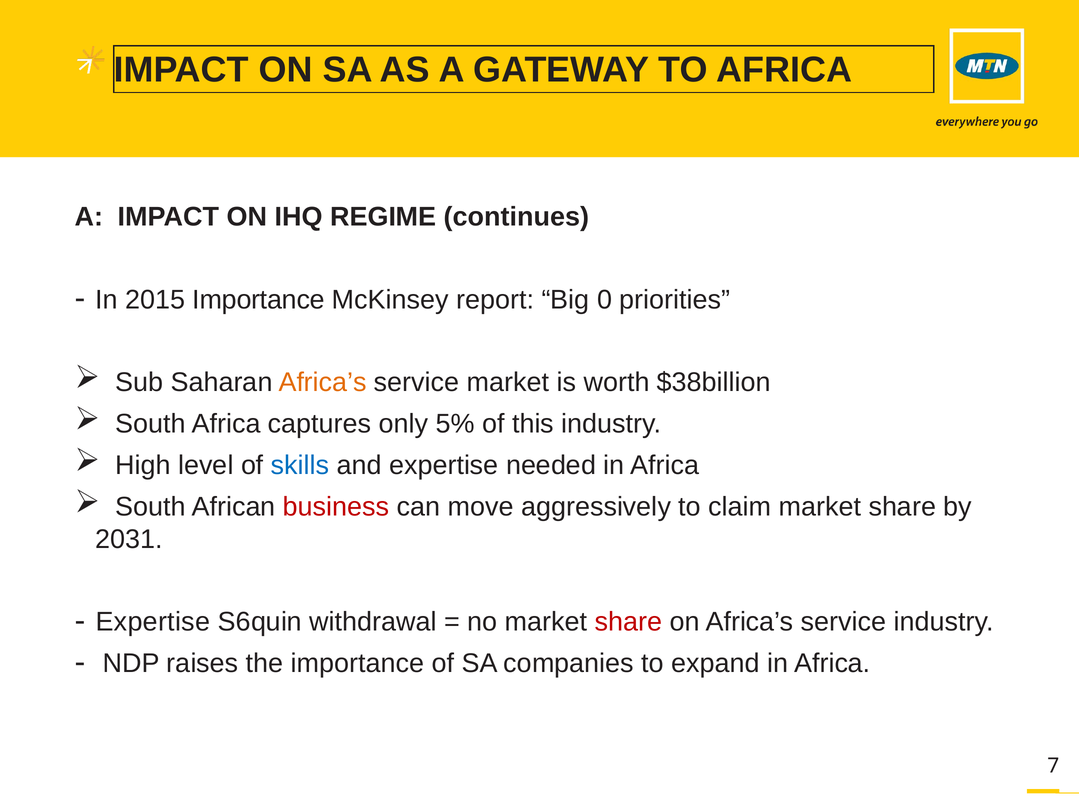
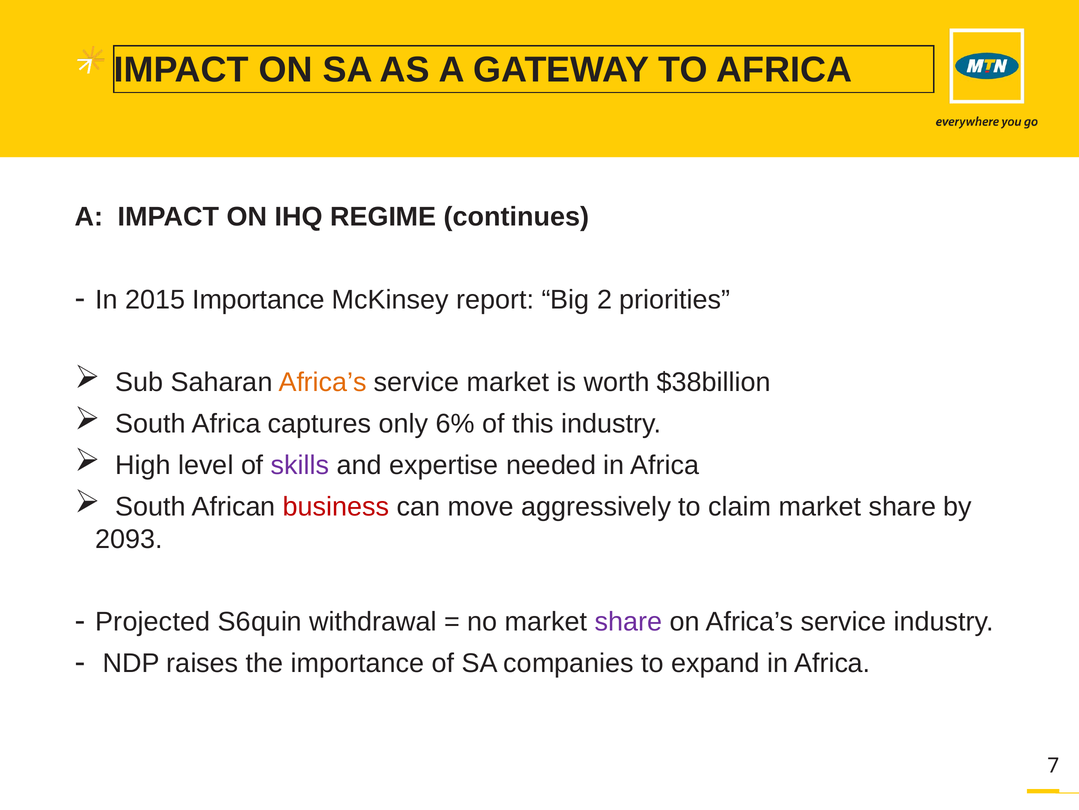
0: 0 -> 2
5%: 5% -> 6%
skills colour: blue -> purple
2031: 2031 -> 2093
Expertise at (153, 621): Expertise -> Projected
share at (628, 621) colour: red -> purple
